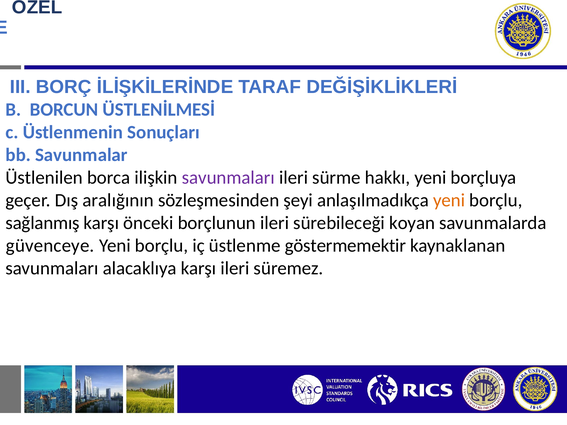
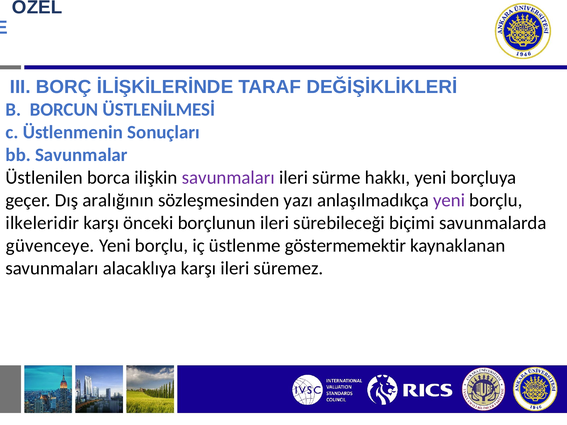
şeyi: şeyi -> yazı
yeni at (449, 200) colour: orange -> purple
sağlanmış: sağlanmış -> ilkeleridir
koyan: koyan -> biçimi
